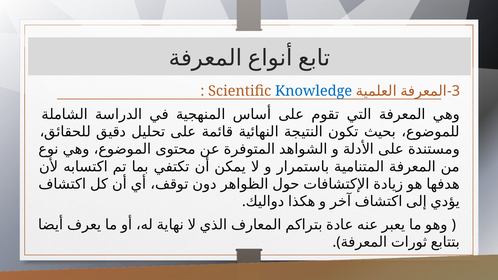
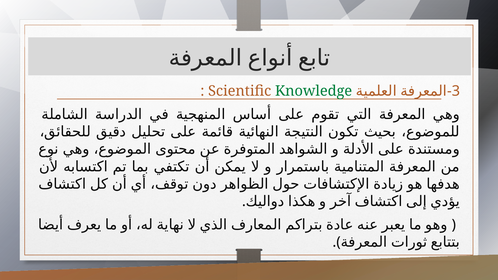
Knowledge colour: blue -> green
